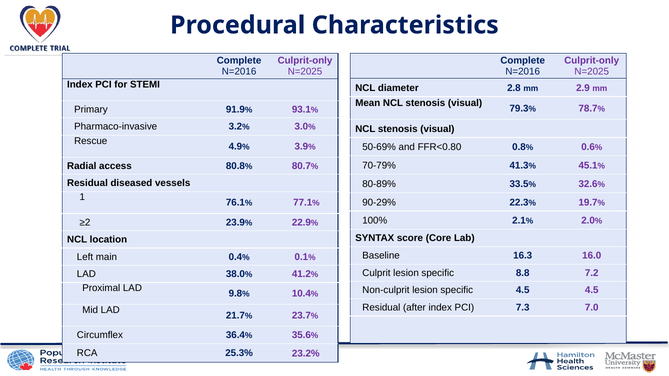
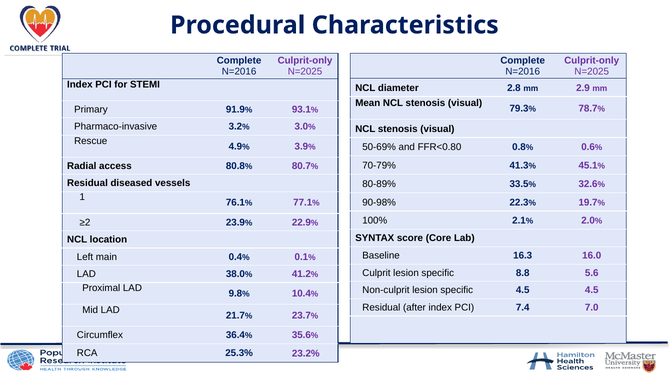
90-29%: 90-29% -> 90-98%
7.2: 7.2 -> 5.6
7.3: 7.3 -> 7.4
